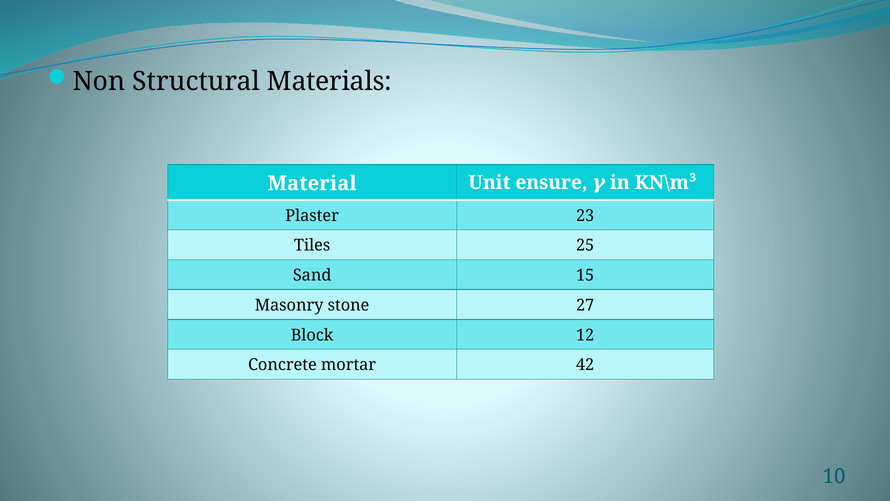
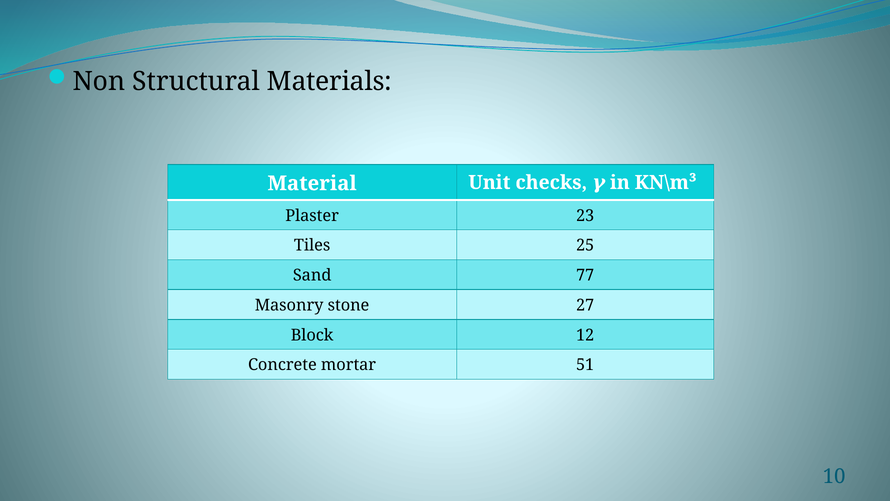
ensure: ensure -> checks
15: 15 -> 77
42: 42 -> 51
